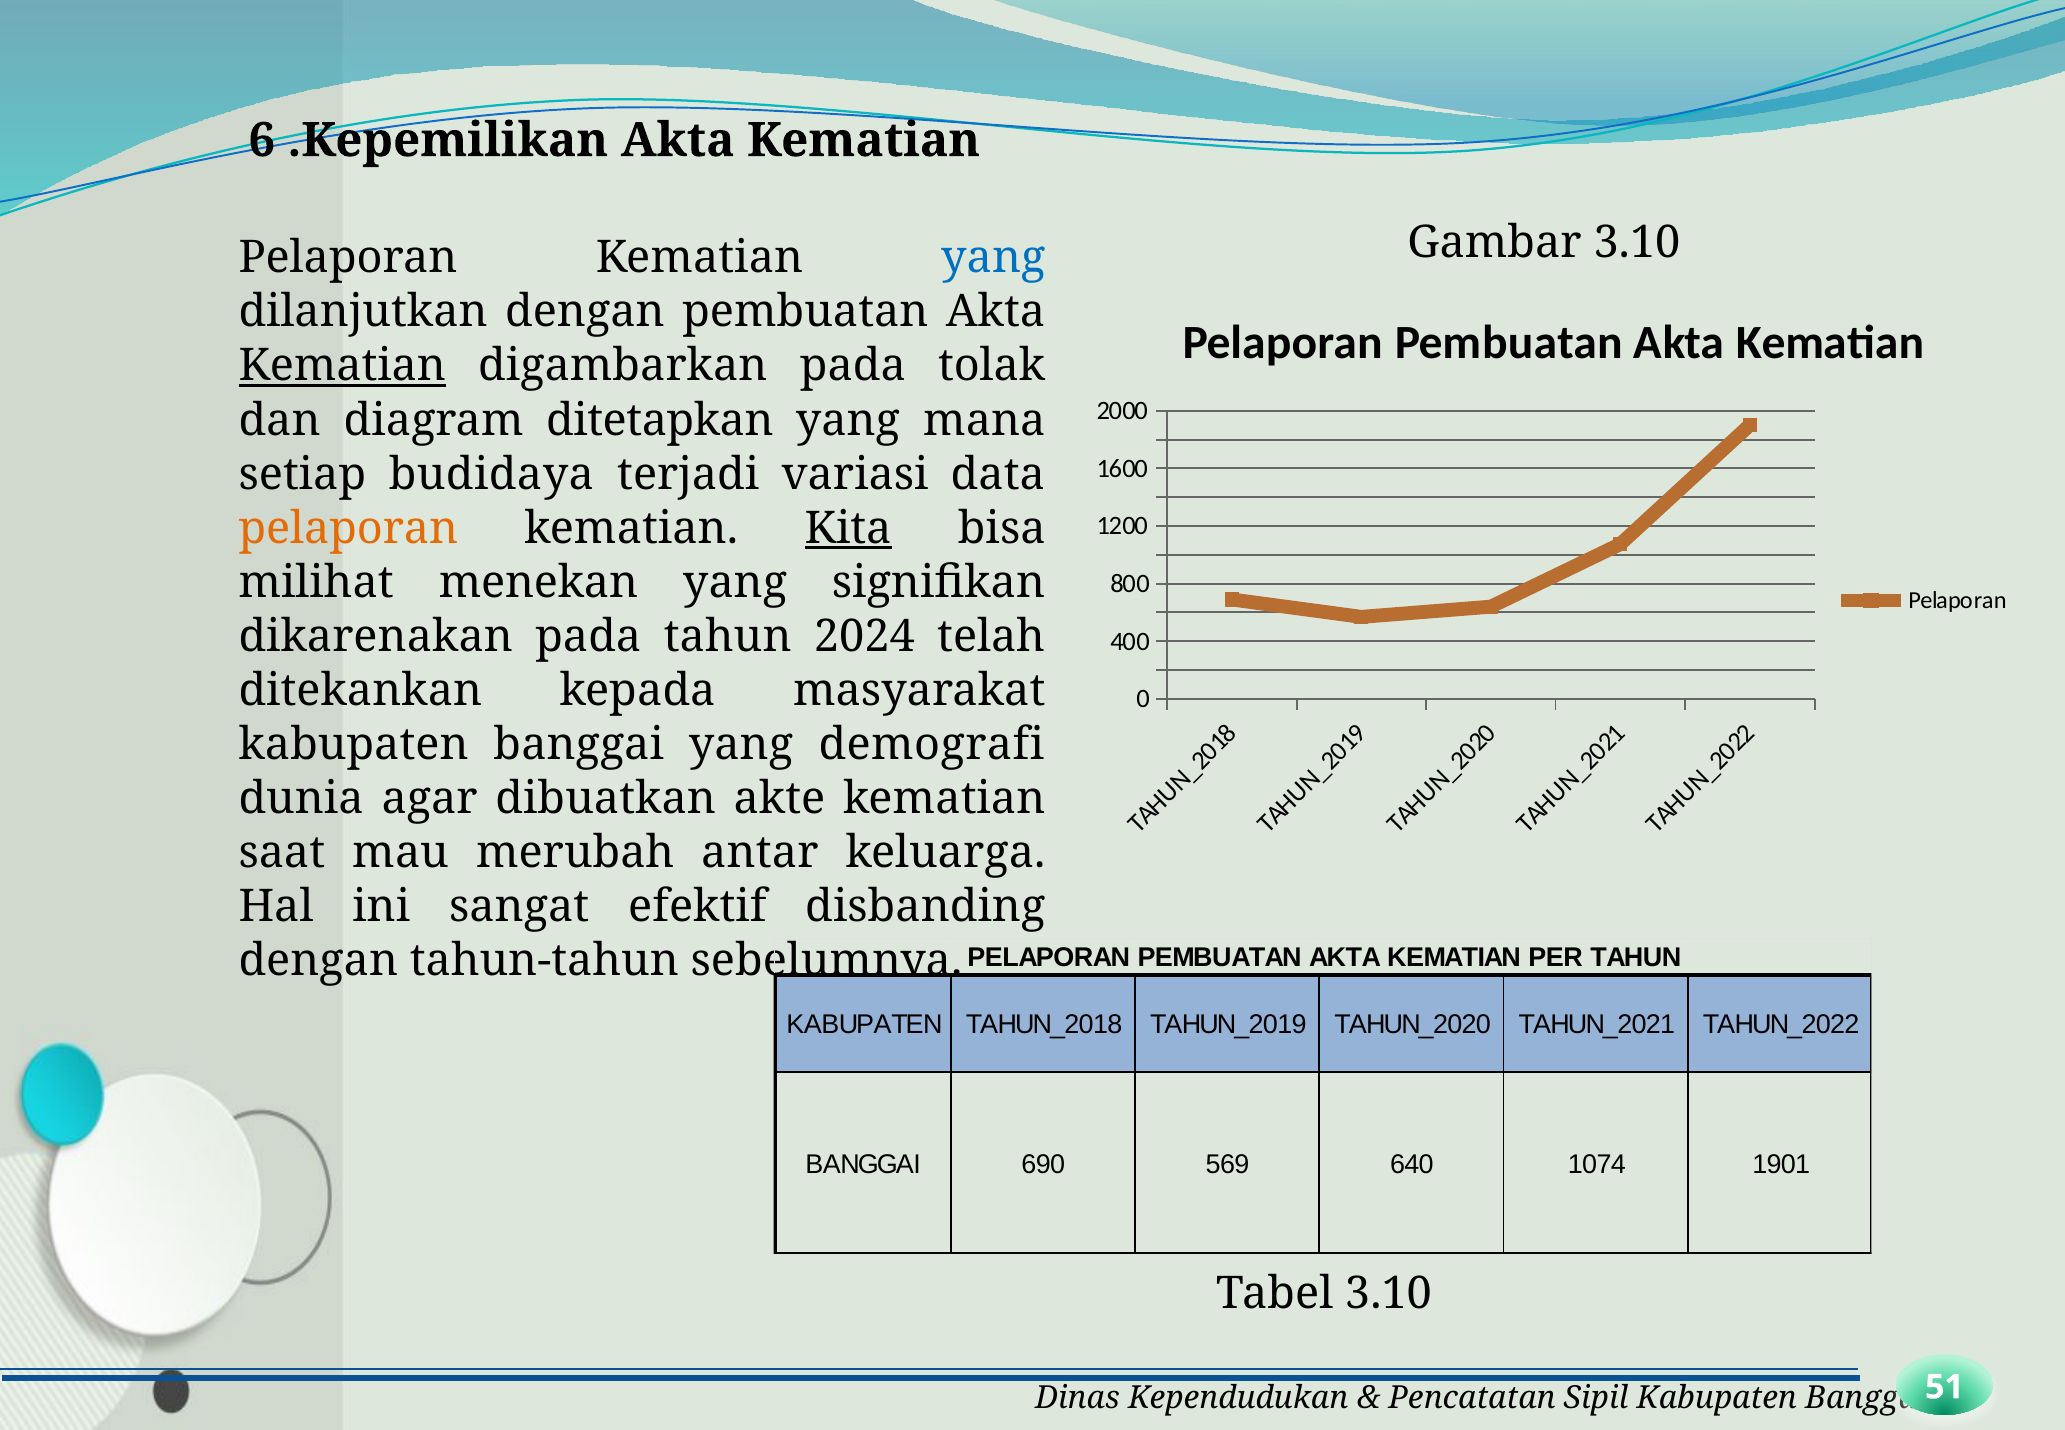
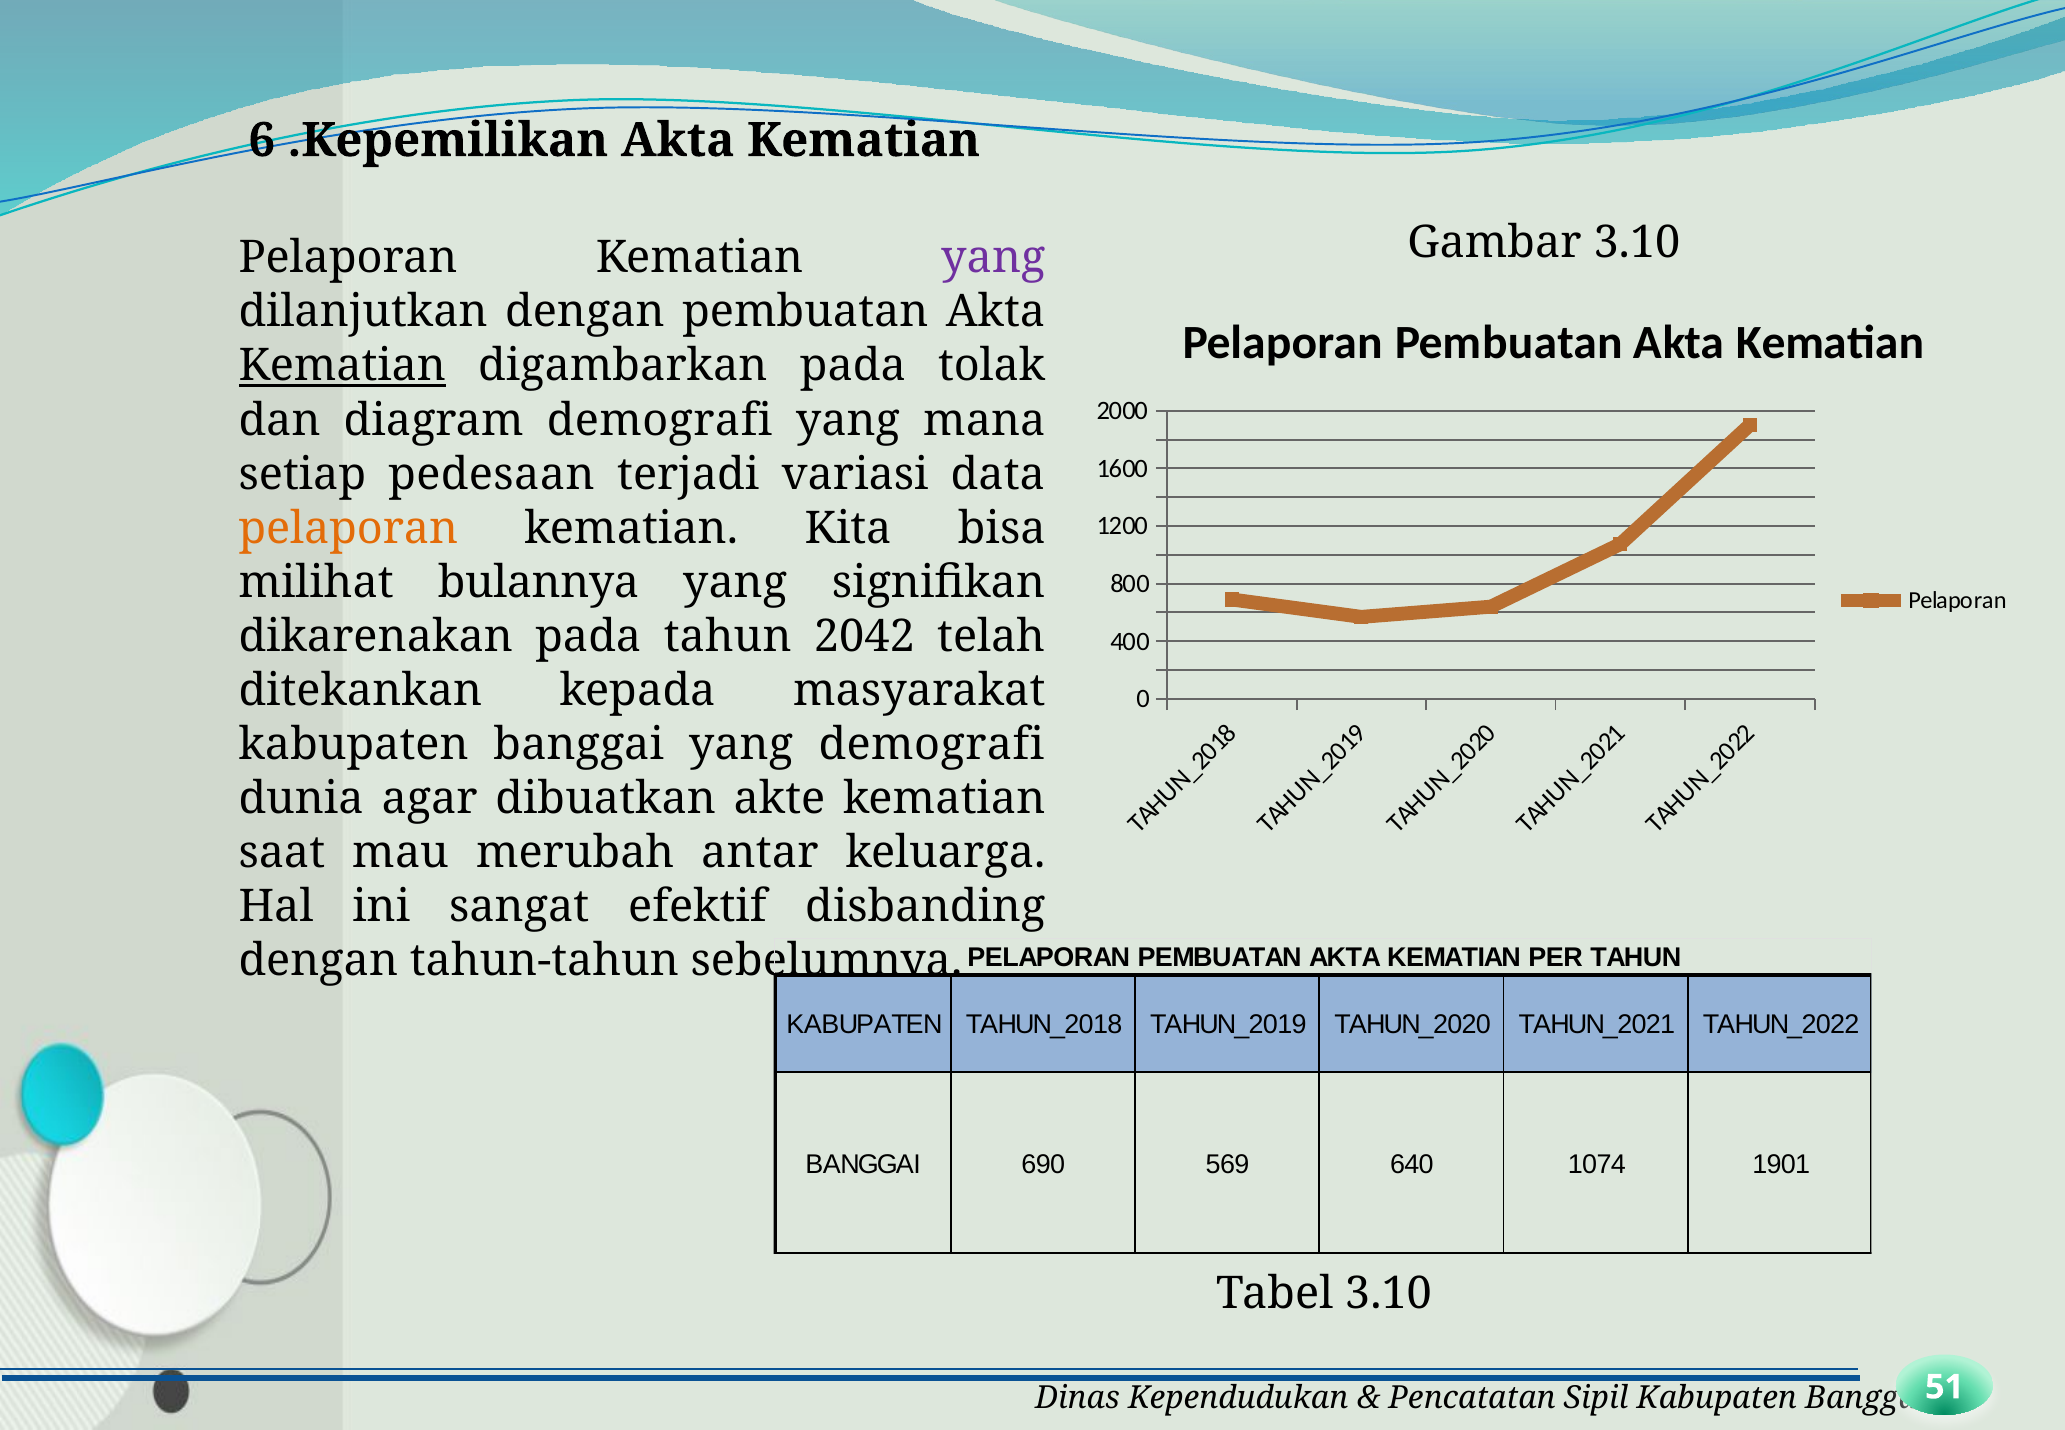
yang at (993, 258) colour: blue -> purple
diagram ditetapkan: ditetapkan -> demografi
budidaya: budidaya -> pedesaan
Kita underline: present -> none
menekan: menekan -> bulannya
2024: 2024 -> 2042
